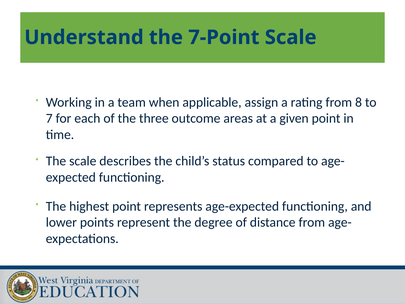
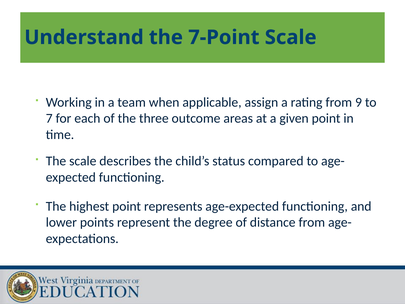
8: 8 -> 9
